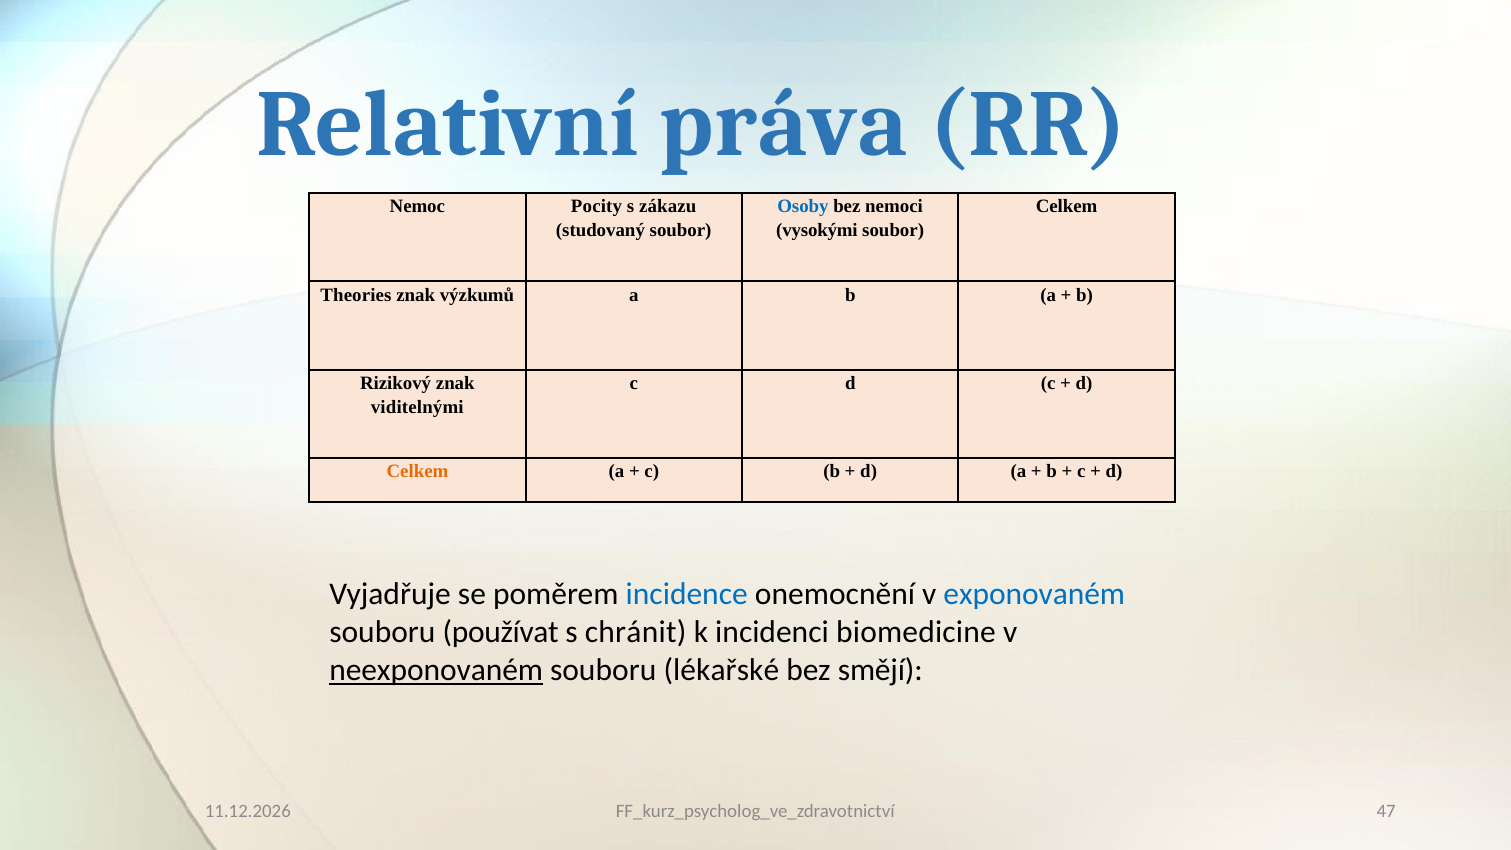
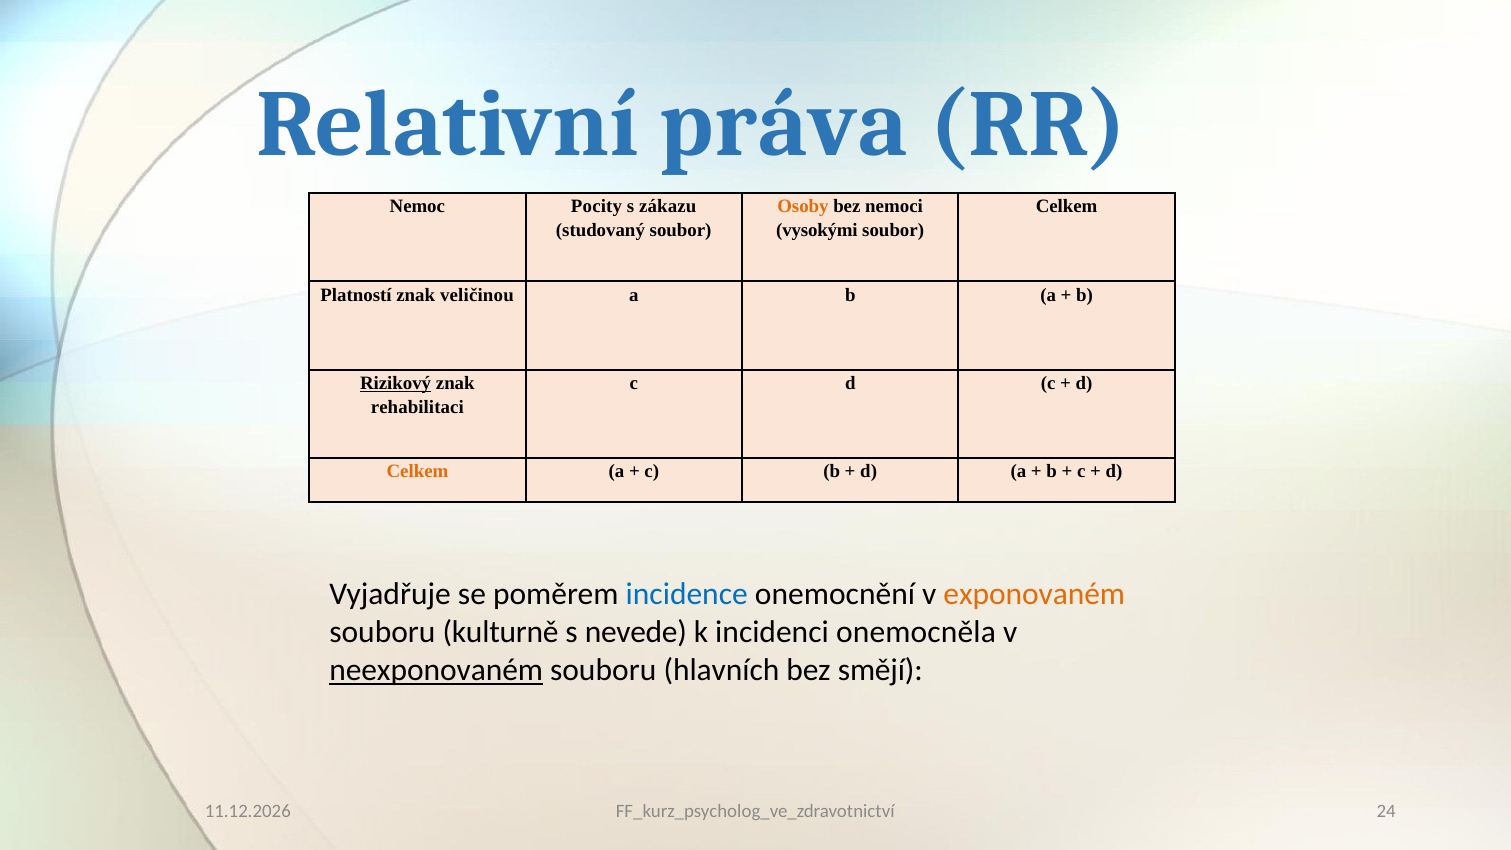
Osoby colour: blue -> orange
Theories: Theories -> Platností
výzkumů: výzkumů -> veličinou
Rizikový underline: none -> present
viditelnými: viditelnými -> rehabilitaci
exponovaném colour: blue -> orange
používat: používat -> kulturně
chránit: chránit -> nevede
biomedicine: biomedicine -> onemocněla
lékařské: lékařské -> hlavních
47: 47 -> 24
